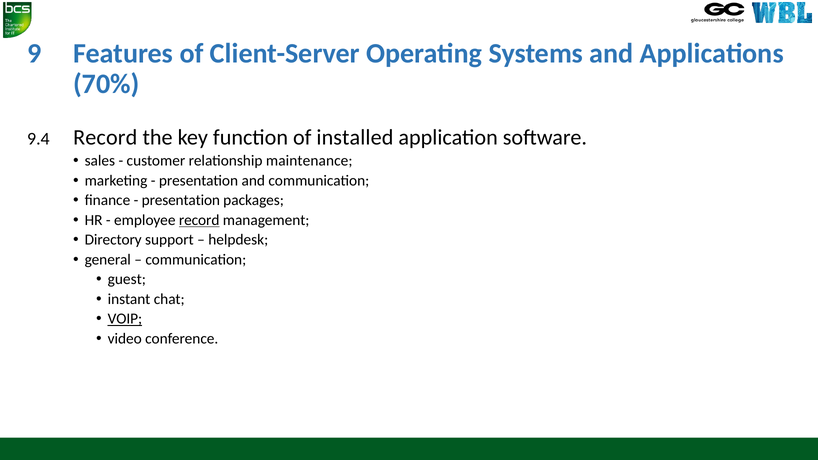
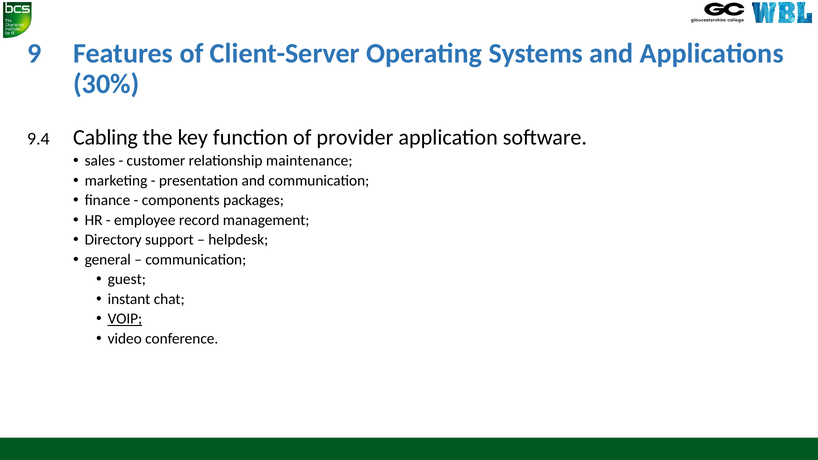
70%: 70% -> 30%
9.4 Record: Record -> Cabling
installed: installed -> provider
presentation at (181, 200): presentation -> components
record at (199, 220) underline: present -> none
